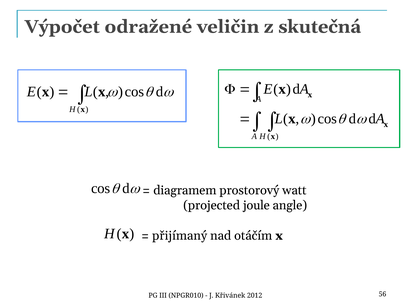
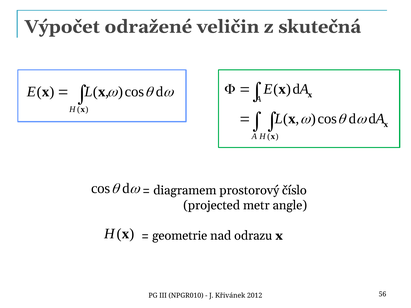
watt: watt -> číslo
joule: joule -> metr
přijímaný: přijímaný -> geometrie
otáčím: otáčím -> odrazu
